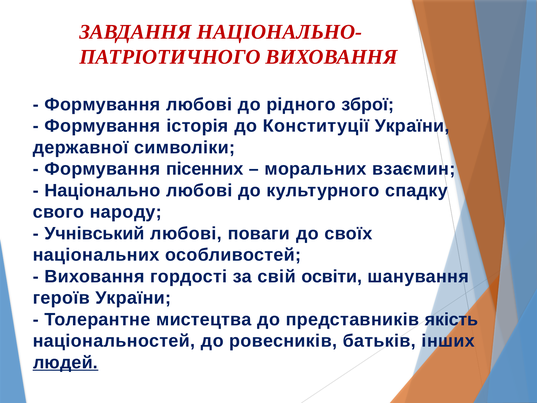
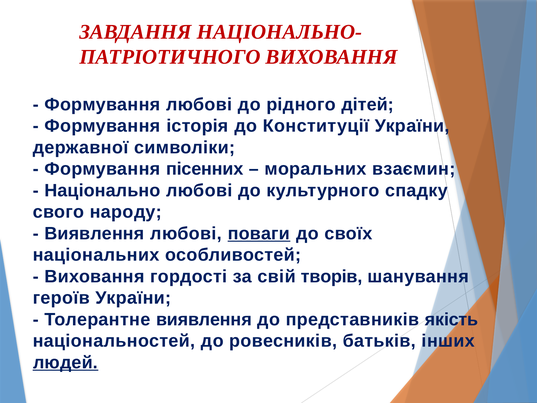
зброї: зброї -> дітей
Учнівський at (95, 233): Учнівський -> Виявлення
поваги underline: none -> present
освіти: освіти -> творів
Толерантне мистецтва: мистецтва -> виявлення
